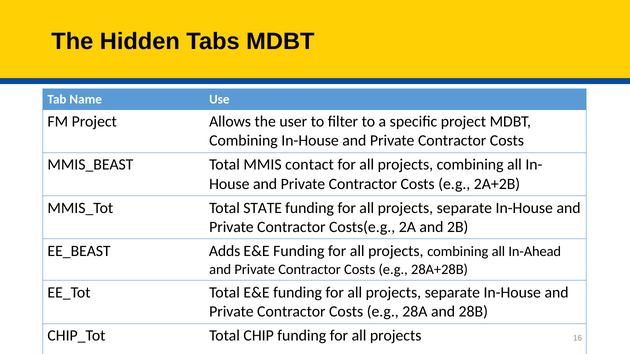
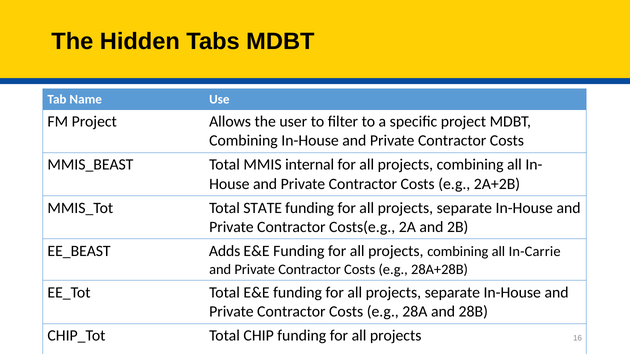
contact: contact -> internal
In-Ahead: In-Ahead -> In-Carrie
